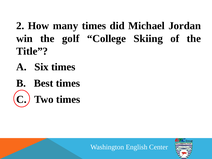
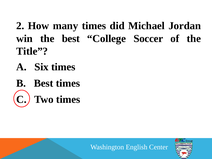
the golf: golf -> best
Skiing: Skiing -> Soccer
